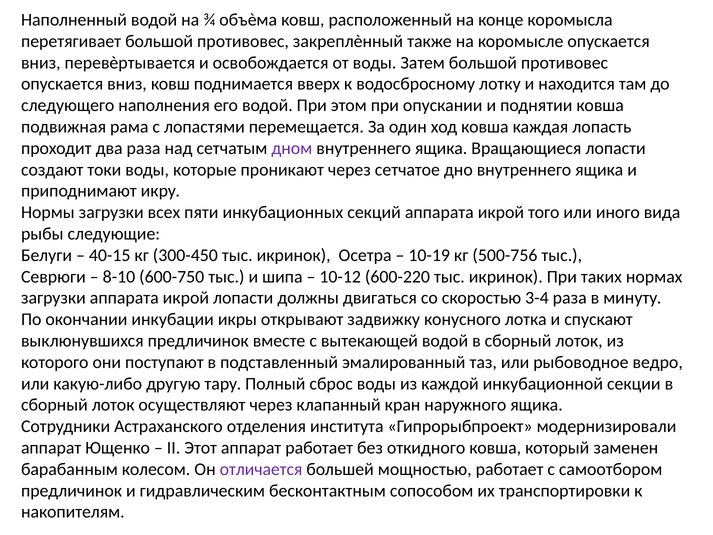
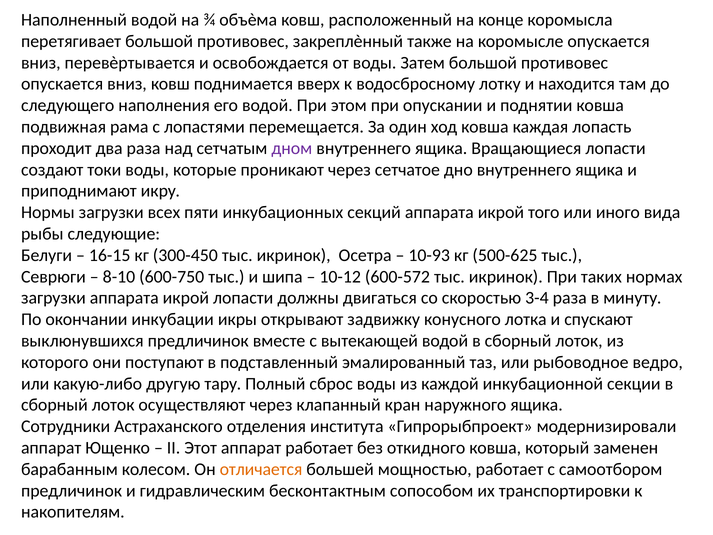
40-15: 40-15 -> 16-15
10-19: 10-19 -> 10-93
500-756: 500-756 -> 500-625
600-220: 600-220 -> 600-572
отличается colour: purple -> orange
